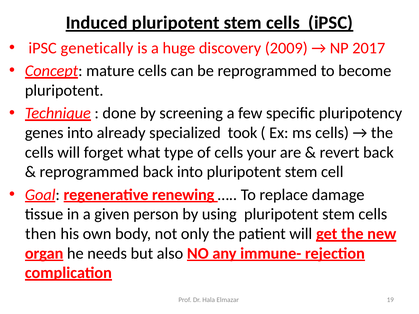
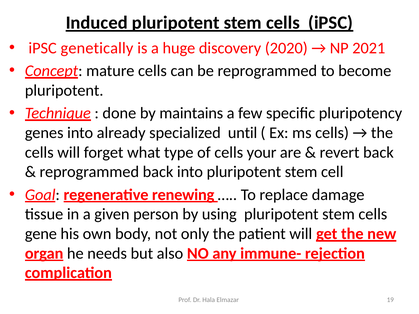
2009: 2009 -> 2020
2017: 2017 -> 2021
screening: screening -> maintains
took: took -> until
then: then -> gene
